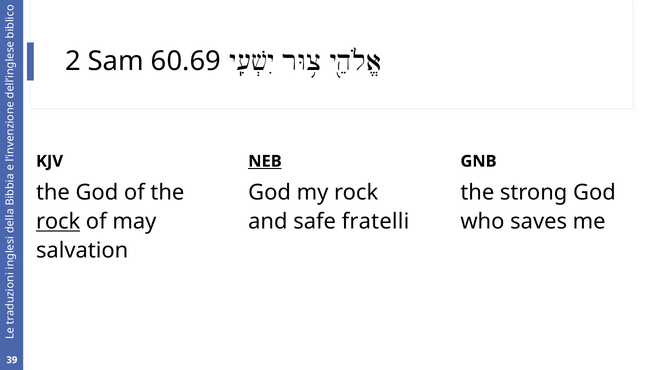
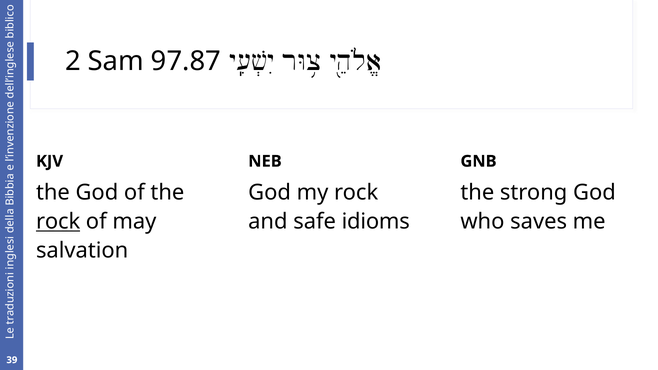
60.69: 60.69 -> 97.87
NEB underline: present -> none
fratelli: fratelli -> idioms
